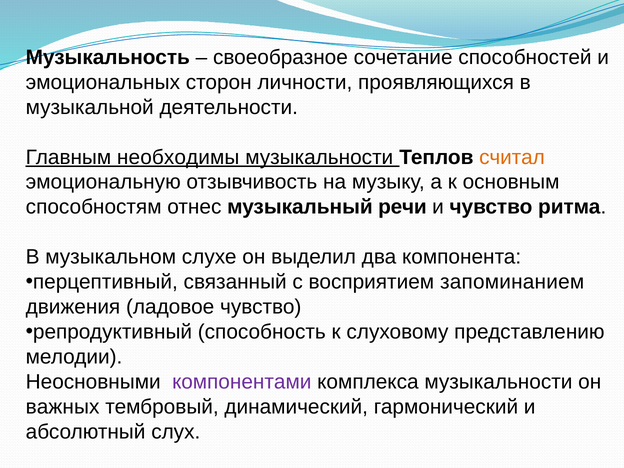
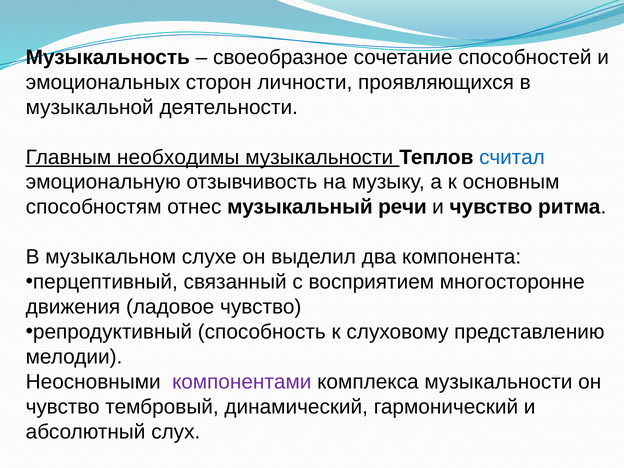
считал colour: orange -> blue
запоминанием: запоминанием -> многосторонне
важных at (63, 407): важных -> чувство
